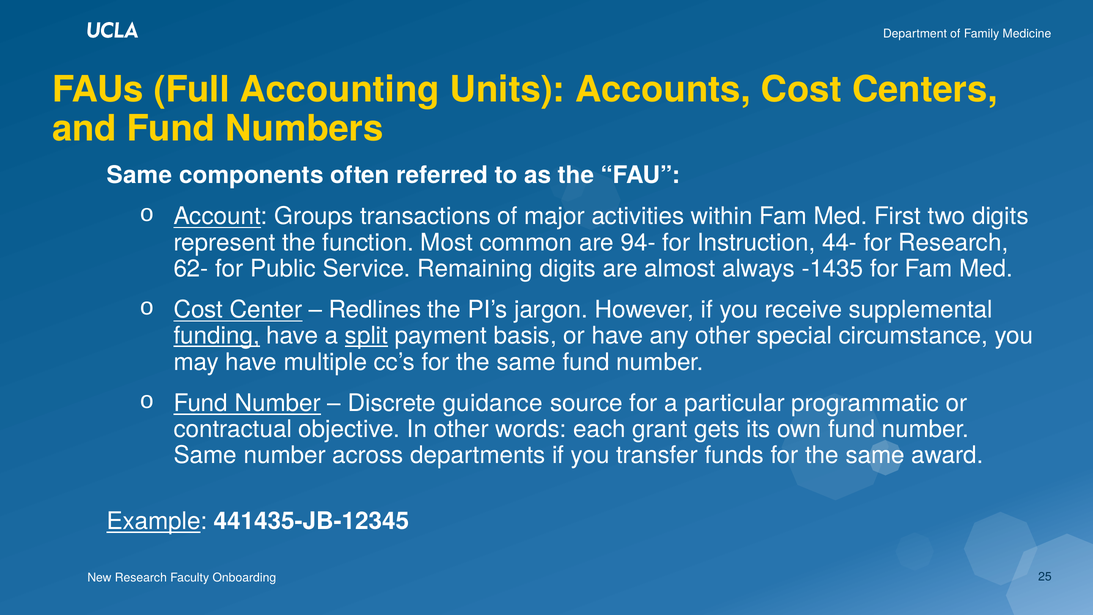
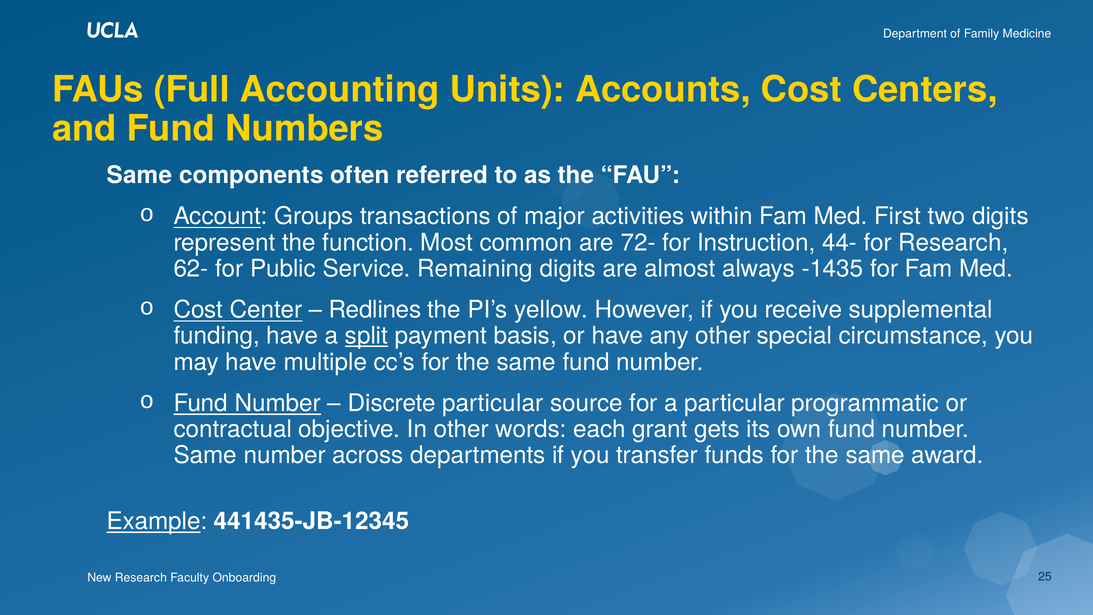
94-: 94- -> 72-
jargon: jargon -> yellow
funding underline: present -> none
Discrete guidance: guidance -> particular
